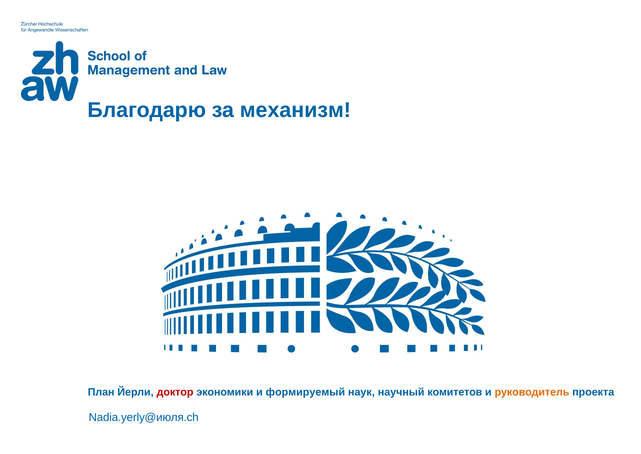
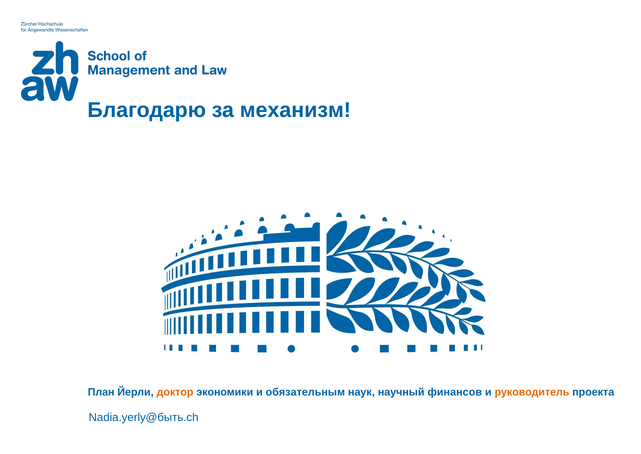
доктор colour: red -> orange
формируемый: формируемый -> обязательным
комитетов: комитетов -> финансов
Nadia.yerly@июля.ch: Nadia.yerly@июля.ch -> Nadia.yerly@быть.ch
